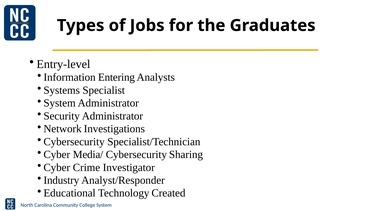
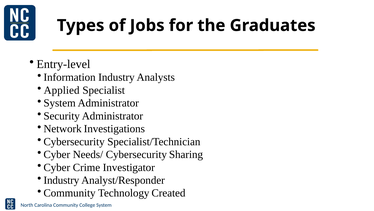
Information Entering: Entering -> Industry
Systems: Systems -> Applied
Media/: Media/ -> Needs/
Educational at (70, 193): Educational -> Community
